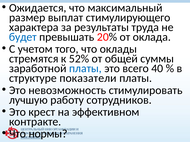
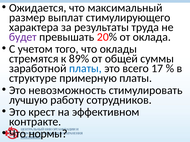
будет colour: blue -> purple
52%: 52% -> 89%
40: 40 -> 17
показатели: показатели -> примерную
